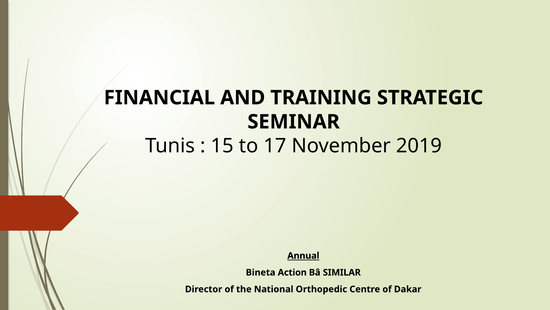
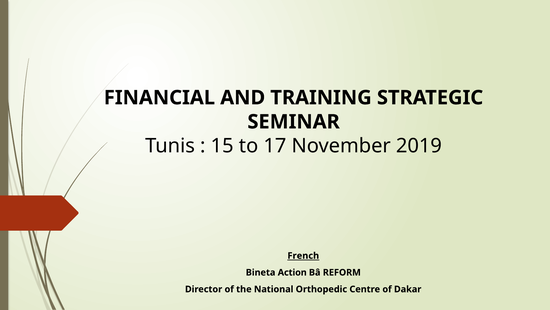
Annual: Annual -> French
SIMILAR: SIMILAR -> REFORM
